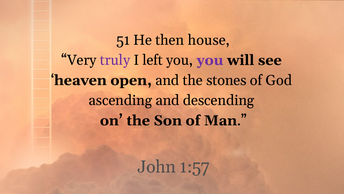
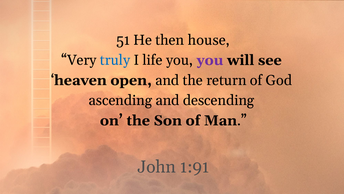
truly colour: purple -> blue
left: left -> life
stones: stones -> return
1:57: 1:57 -> 1:91
